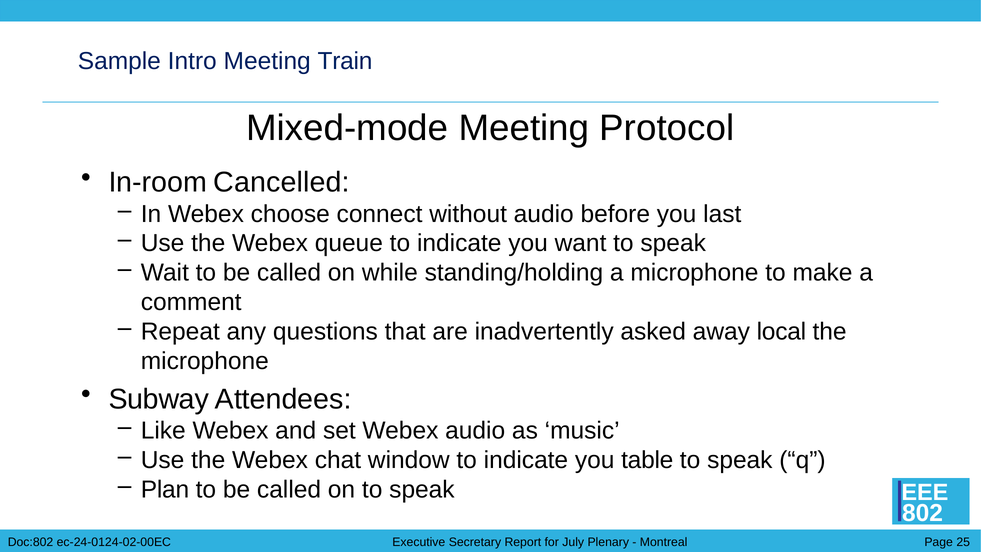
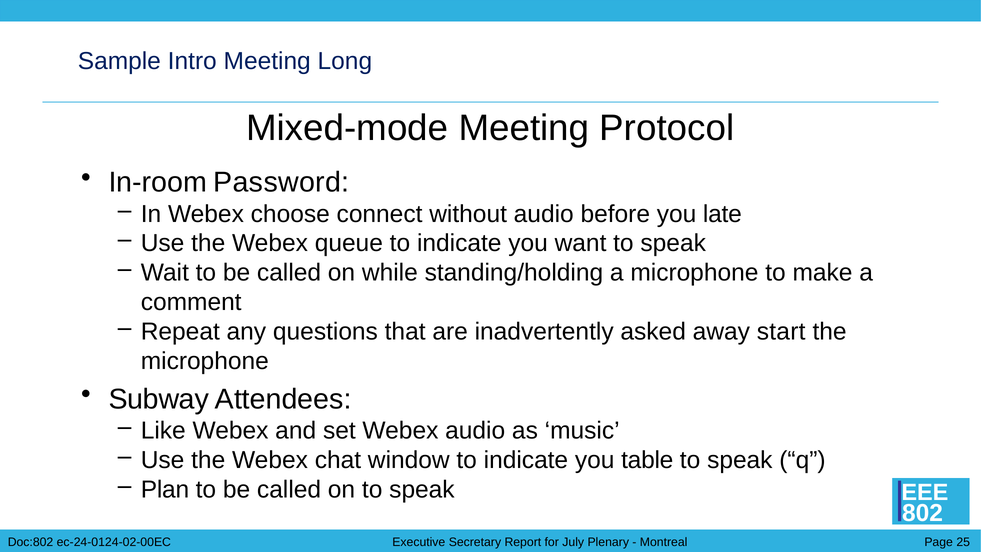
Train: Train -> Long
Cancelled: Cancelled -> Password
last: last -> late
local: local -> start
